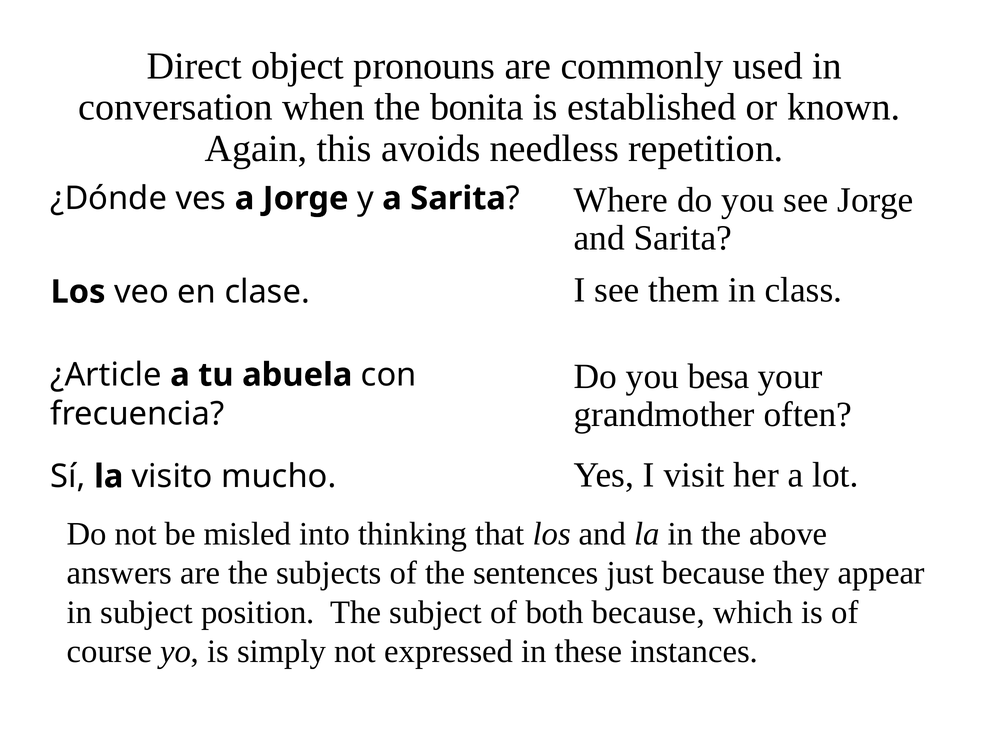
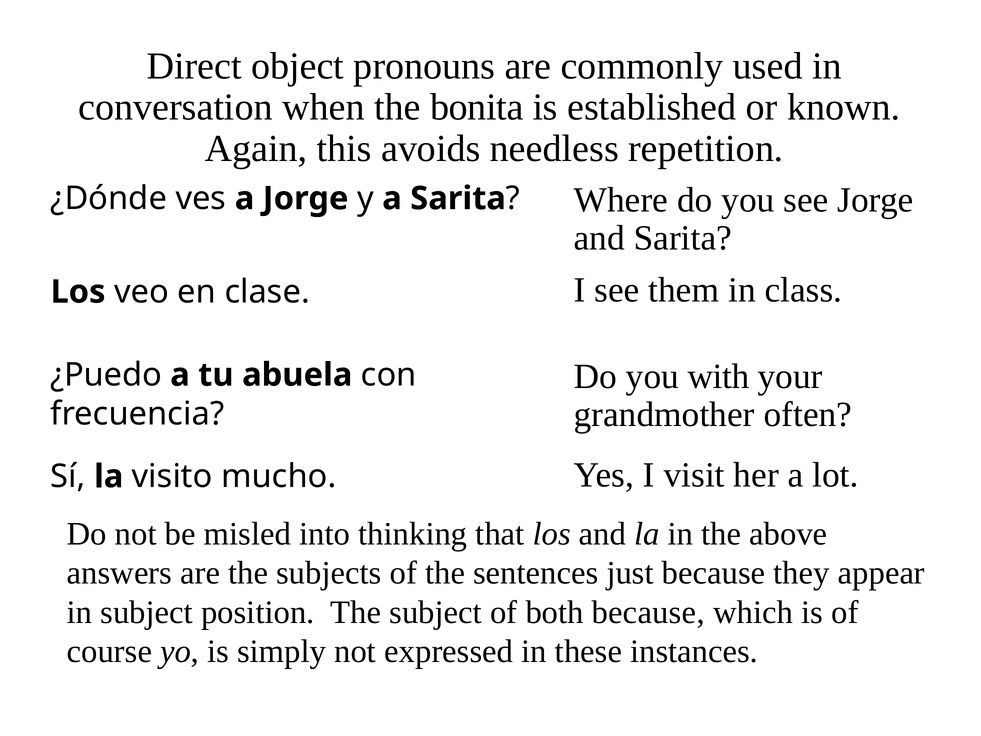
besa: besa -> with
¿Article: ¿Article -> ¿Puedo
